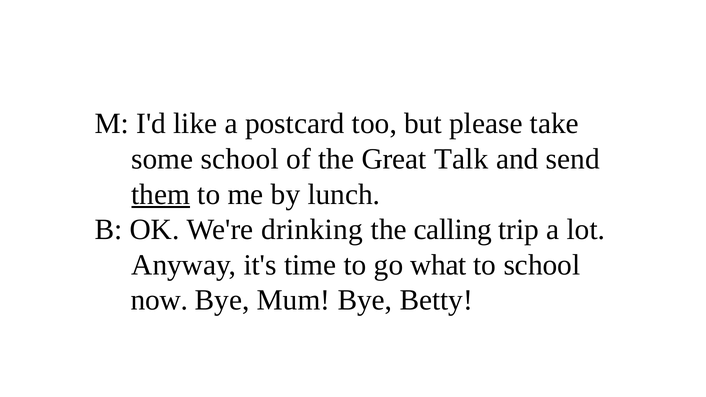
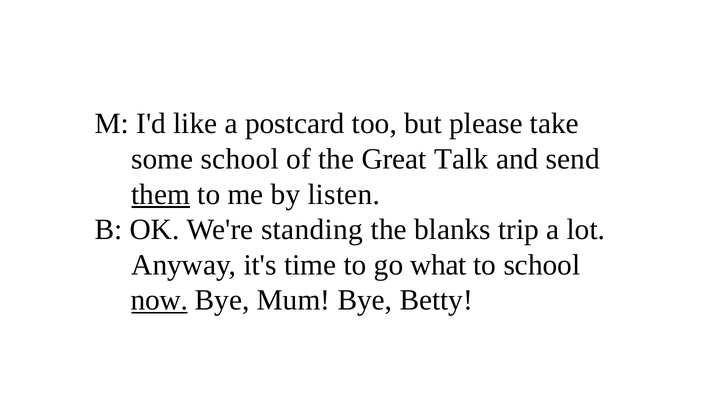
lunch: lunch -> listen
drinking: drinking -> standing
calling: calling -> blanks
now underline: none -> present
